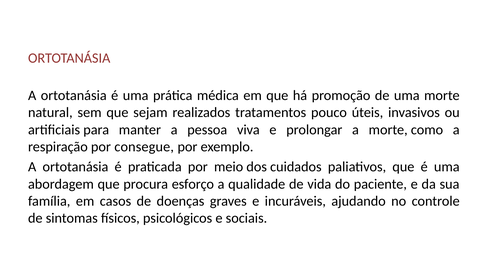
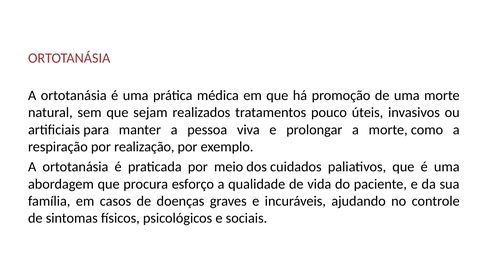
consegue: consegue -> realização
